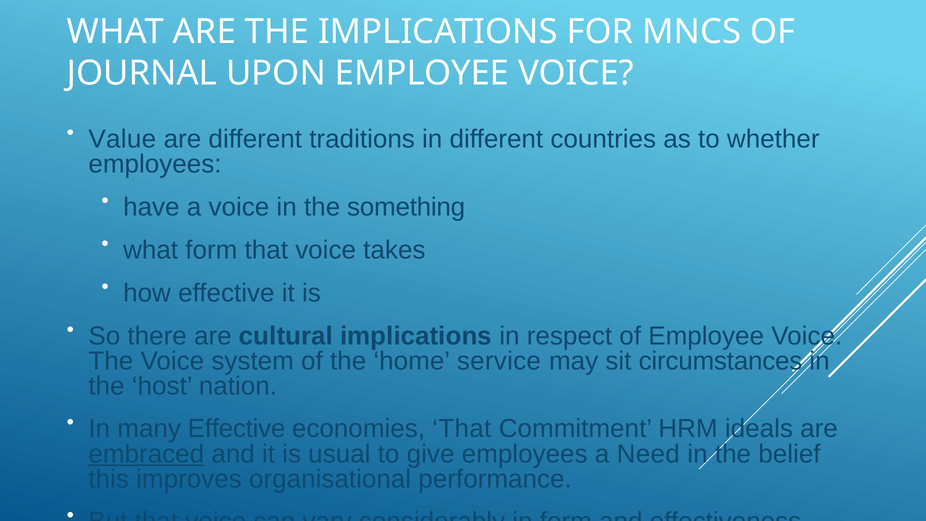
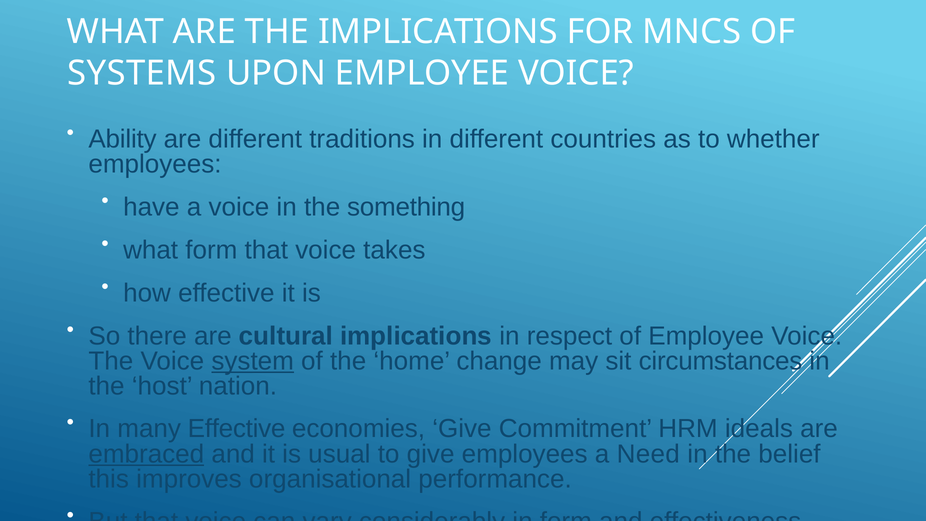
JOURNAL: JOURNAL -> SYSTEMS
Value: Value -> Ability
system underline: none -> present
service: service -> change
economies That: That -> Give
